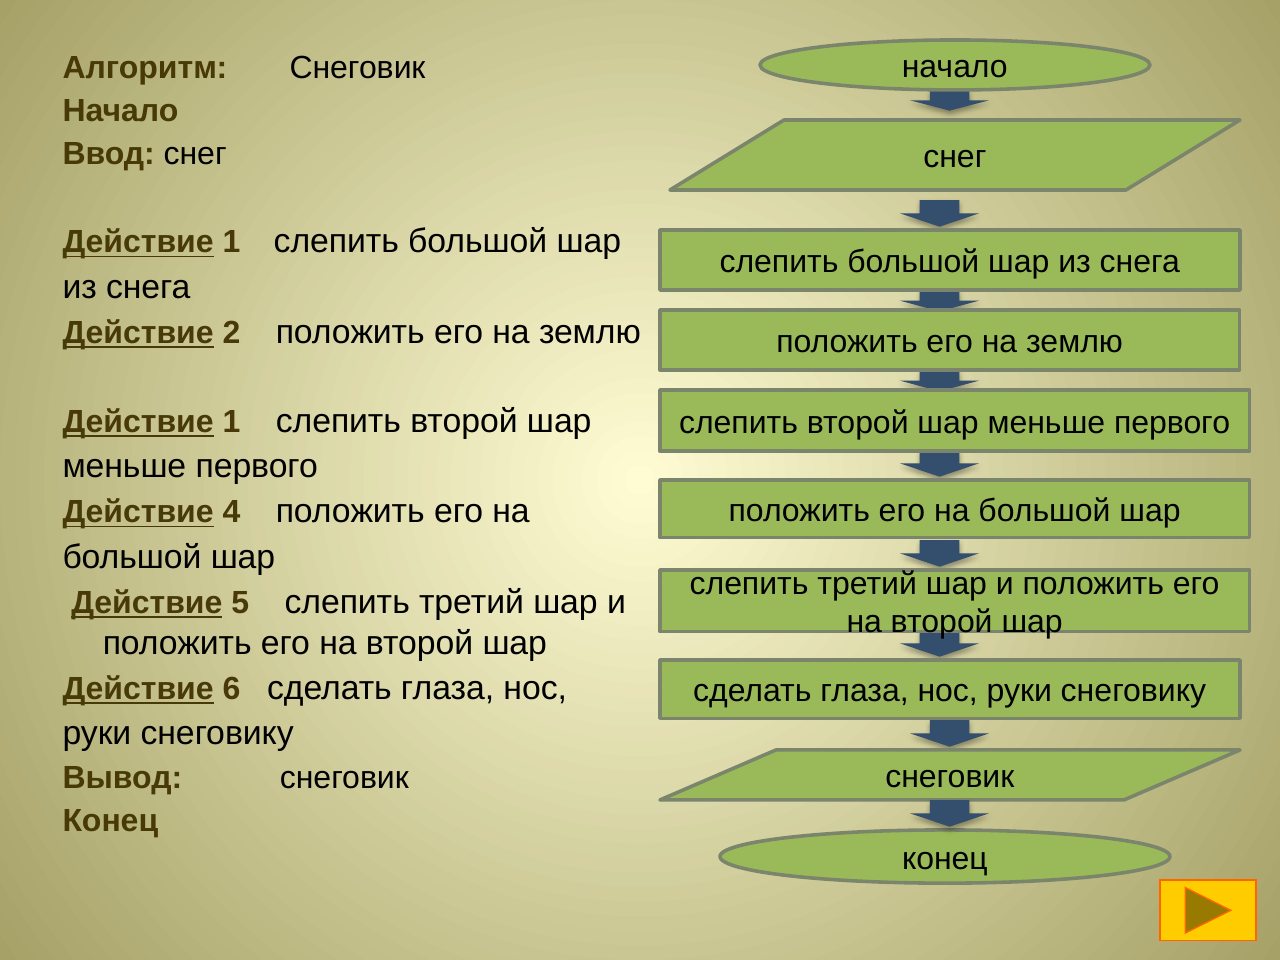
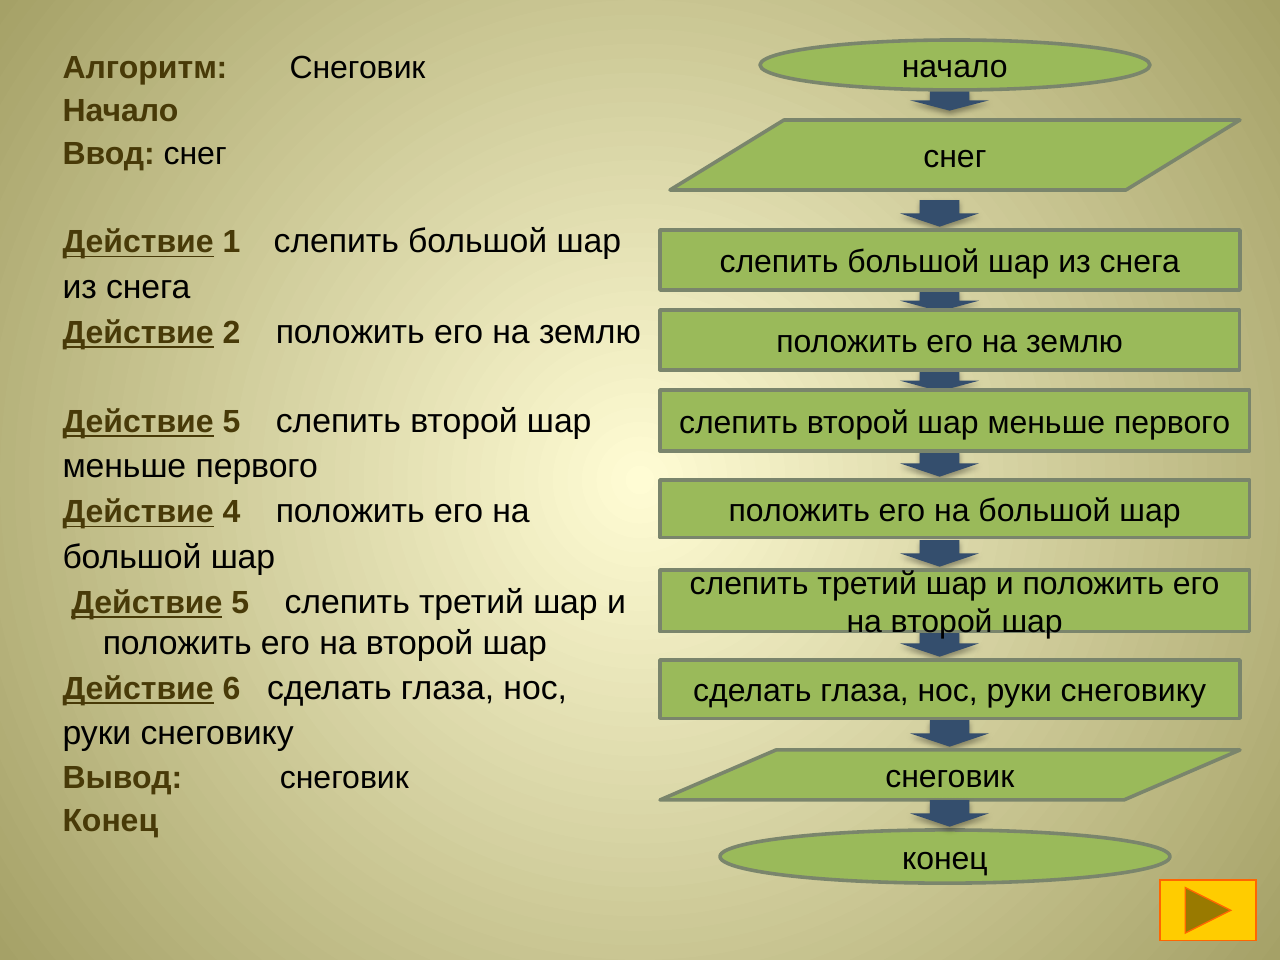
1 at (231, 422): 1 -> 5
